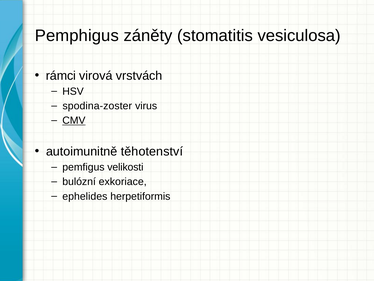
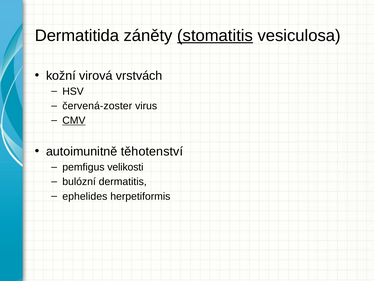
Pemphigus: Pemphigus -> Dermatitida
stomatitis underline: none -> present
rámci: rámci -> kožní
spodina-zoster: spodina-zoster -> červená-zoster
exkoriace: exkoriace -> dermatitis
